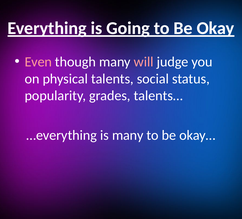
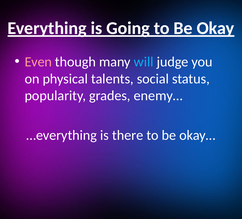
will colour: pink -> light blue
talents…: talents… -> enemy…
is many: many -> there
